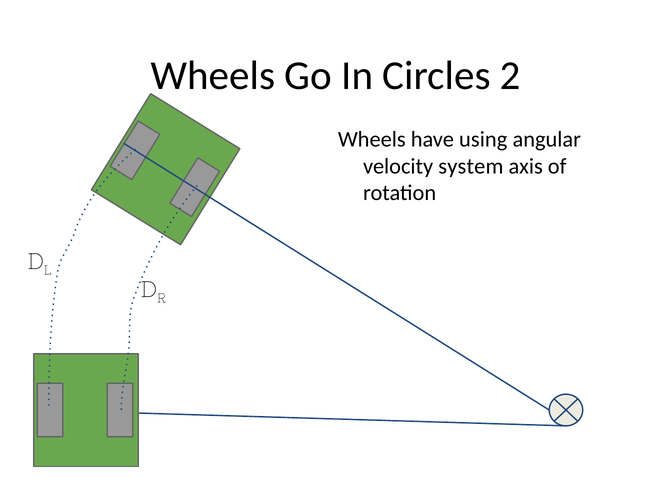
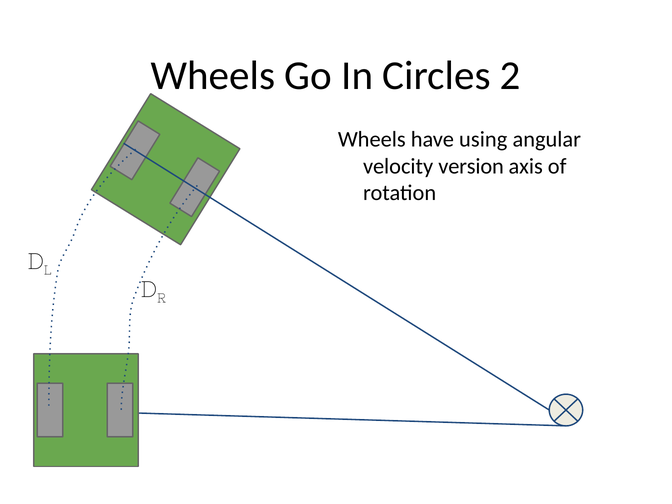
system: system -> version
